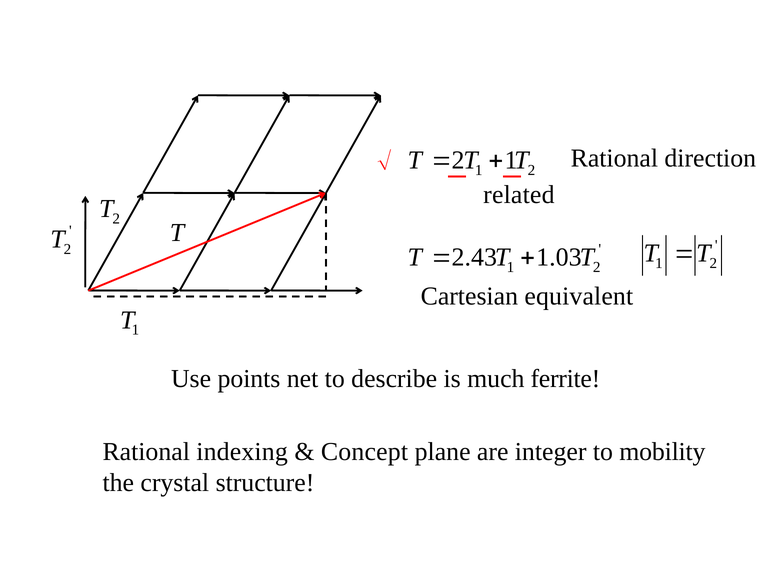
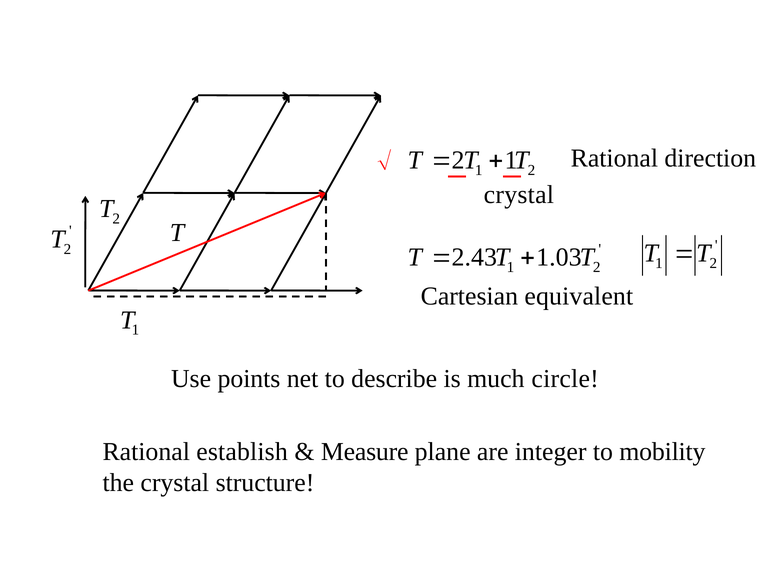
related at (519, 195): related -> crystal
ferrite: ferrite -> circle
indexing: indexing -> establish
Concept: Concept -> Measure
